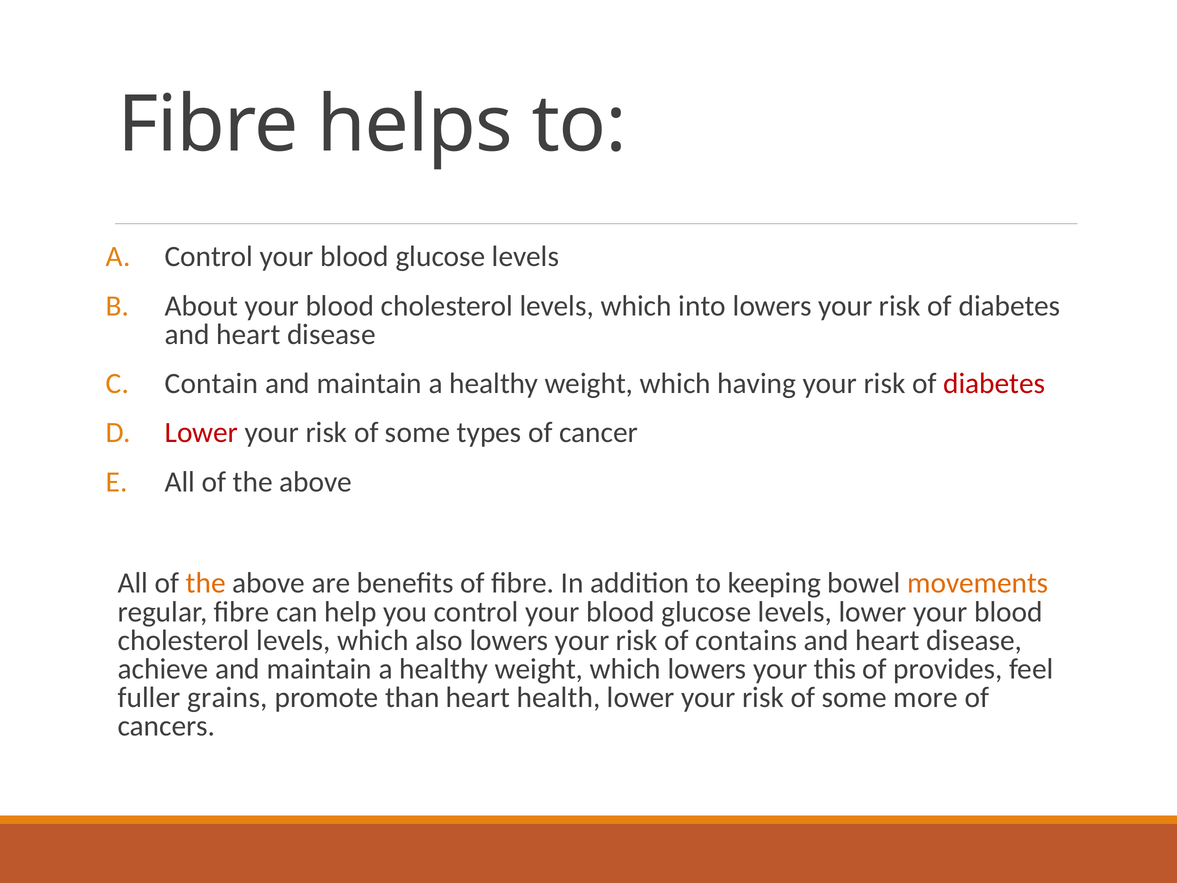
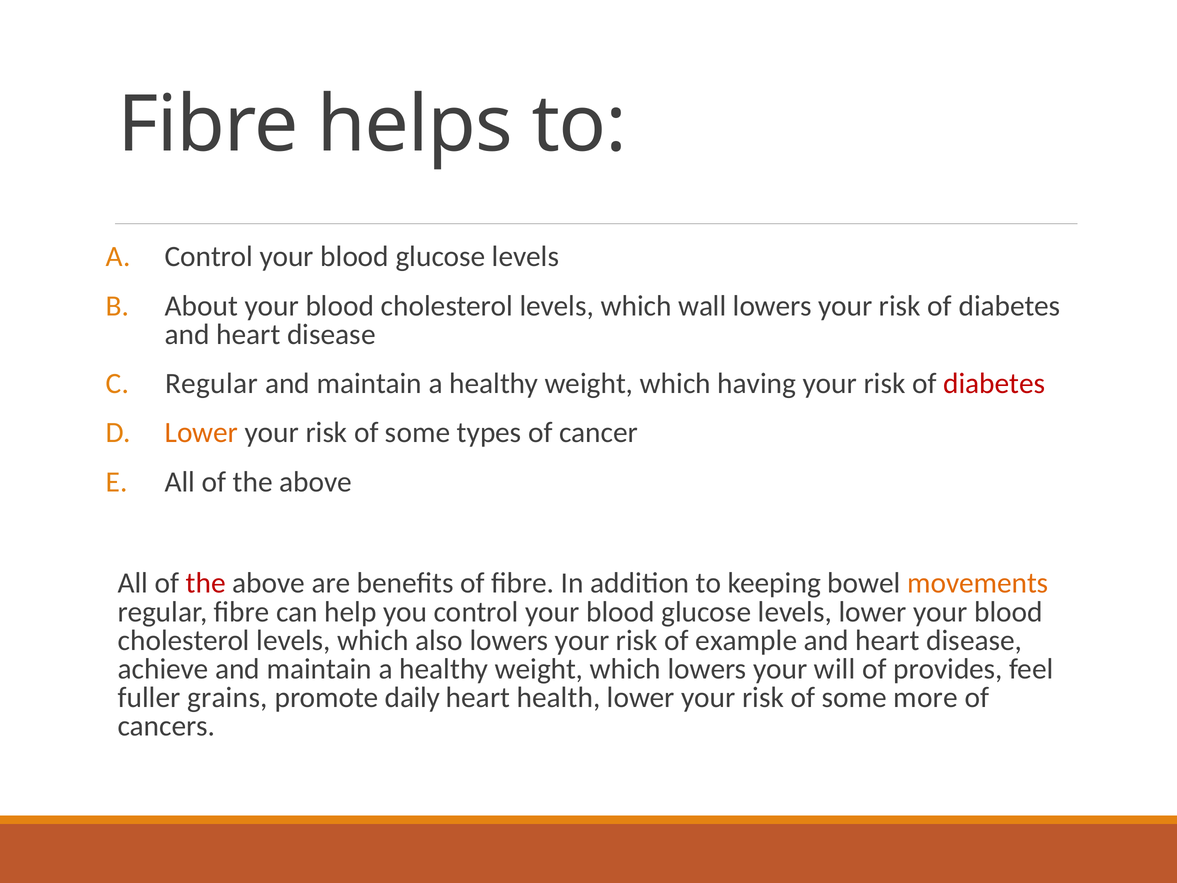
into: into -> wall
Contain at (212, 383): Contain -> Regular
Lower at (201, 433) colour: red -> orange
the at (206, 583) colour: orange -> red
contains: contains -> example
this: this -> will
than: than -> daily
